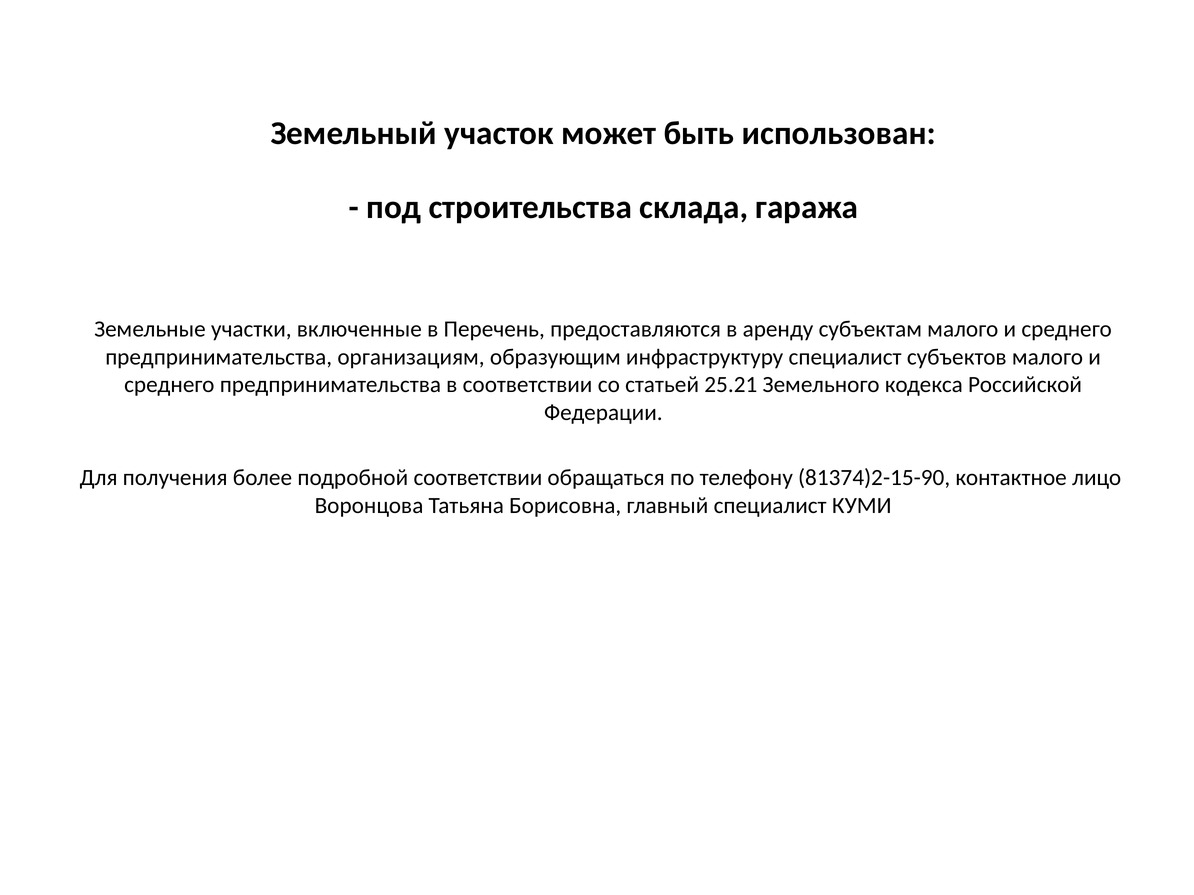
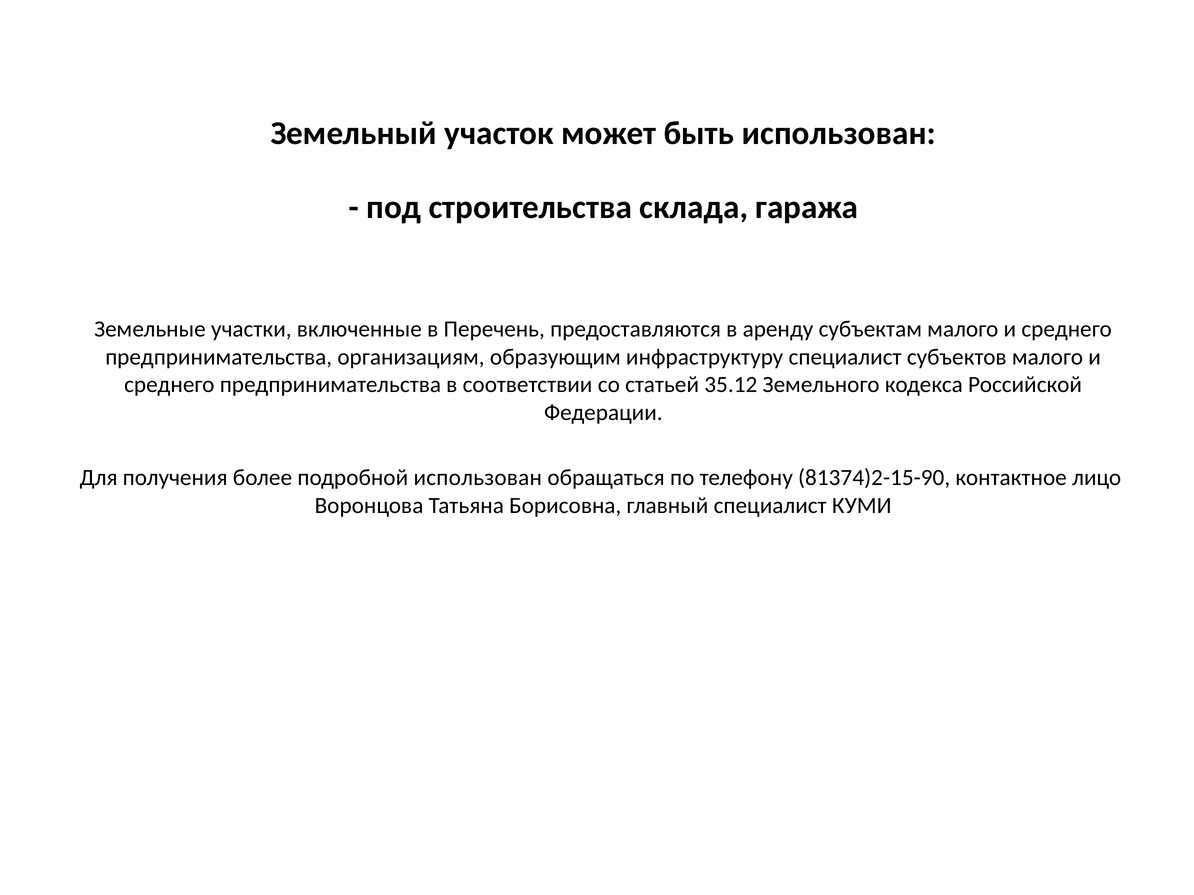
25.21: 25.21 -> 35.12
подробной соответствии: соответствии -> использован
